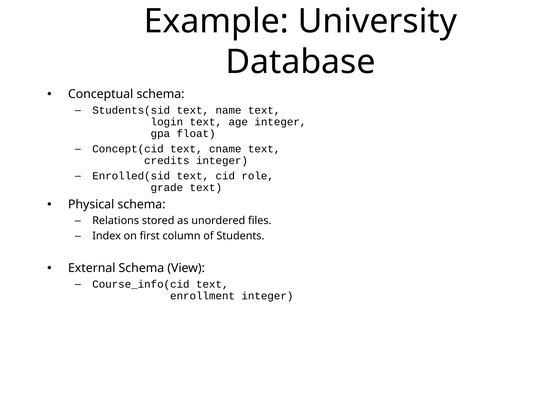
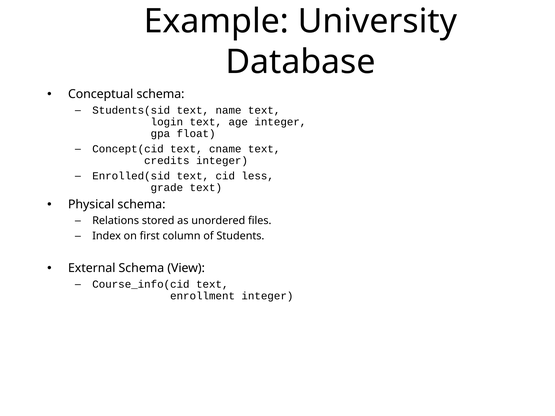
role: role -> less
